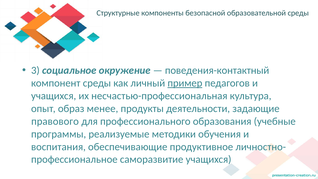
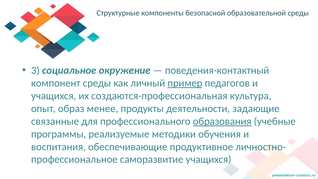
несчастью-профессиональная: несчастью-профессиональная -> создаются-профессиональная
правового: правового -> связанные
образования underline: none -> present
